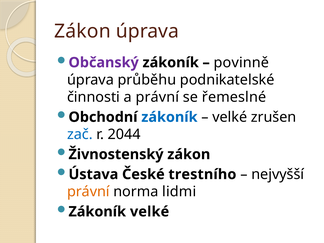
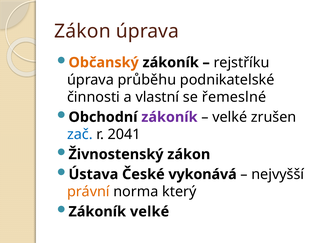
Občanský colour: purple -> orange
povinně: povinně -> rejstříku
a právní: právní -> vlastní
zákoník at (169, 117) colour: blue -> purple
2044: 2044 -> 2041
trestního: trestního -> vykonává
lidmi: lidmi -> který
